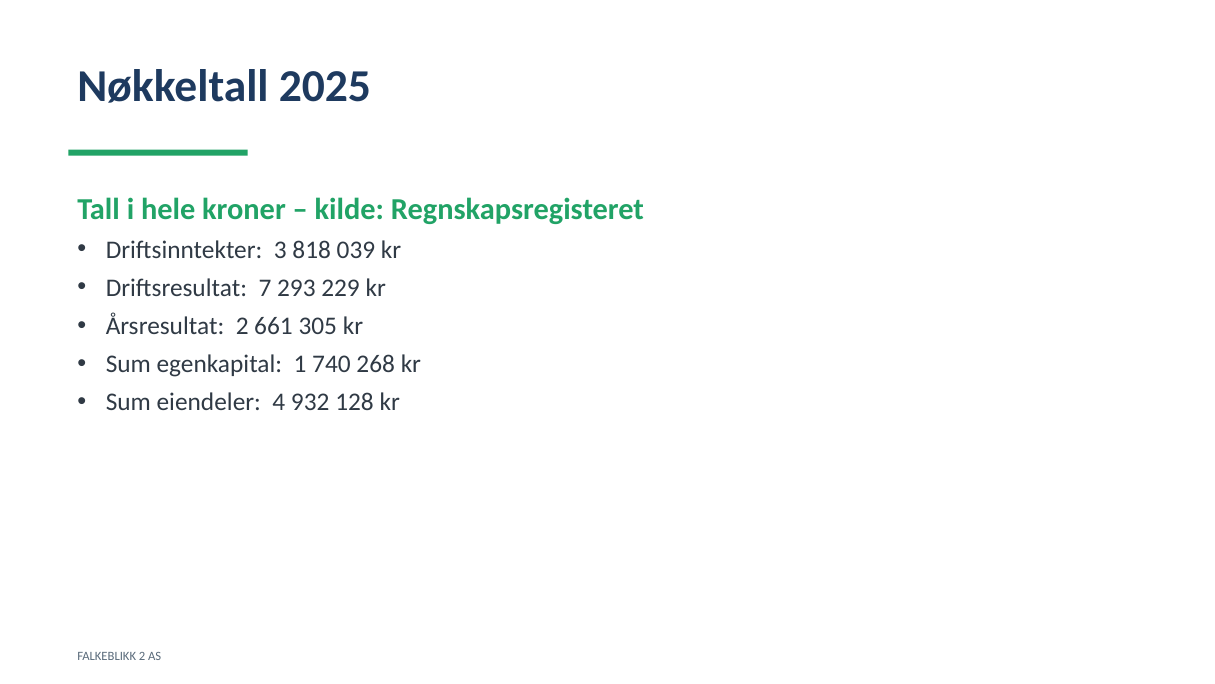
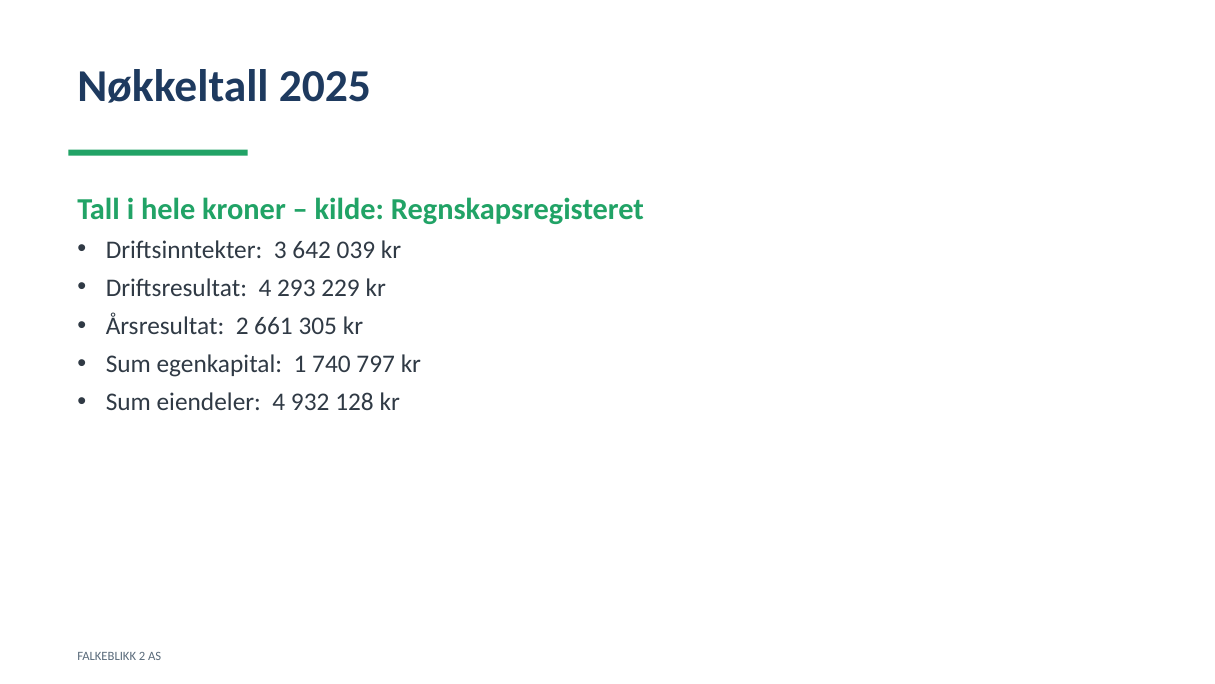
818: 818 -> 642
Driftsresultat 7: 7 -> 4
268: 268 -> 797
